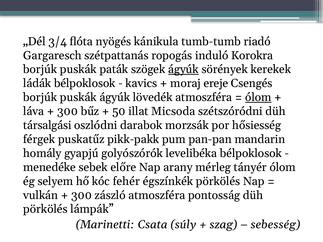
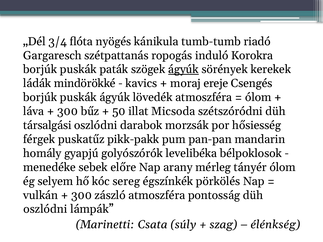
ládák bélpoklosok: bélpoklosok -> mindörökké
ólom at (258, 97) underline: present -> none
fehér: fehér -> sereg
pörkölés at (45, 209): pörkölés -> oszlódni
sebesség: sebesség -> élénkség
